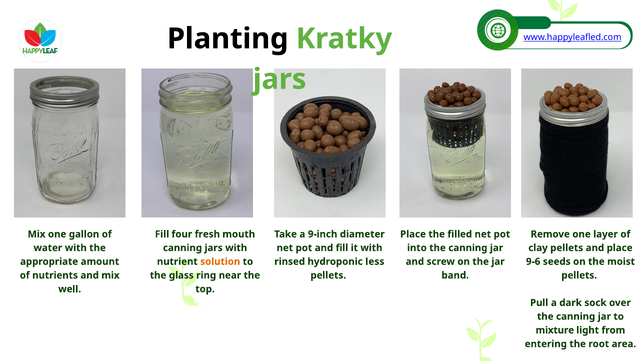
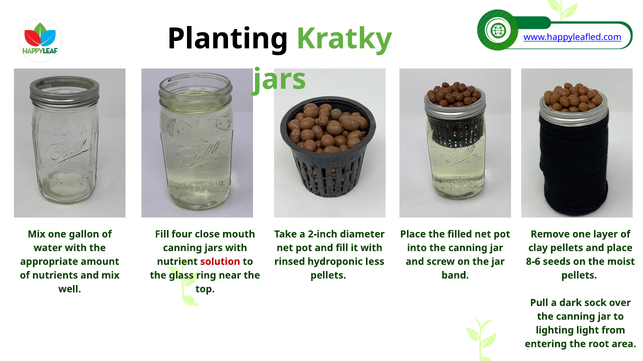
fresh: fresh -> close
9-inch: 9-inch -> 2-inch
solution colour: orange -> red
9-6: 9-6 -> 8-6
mixture: mixture -> lighting
